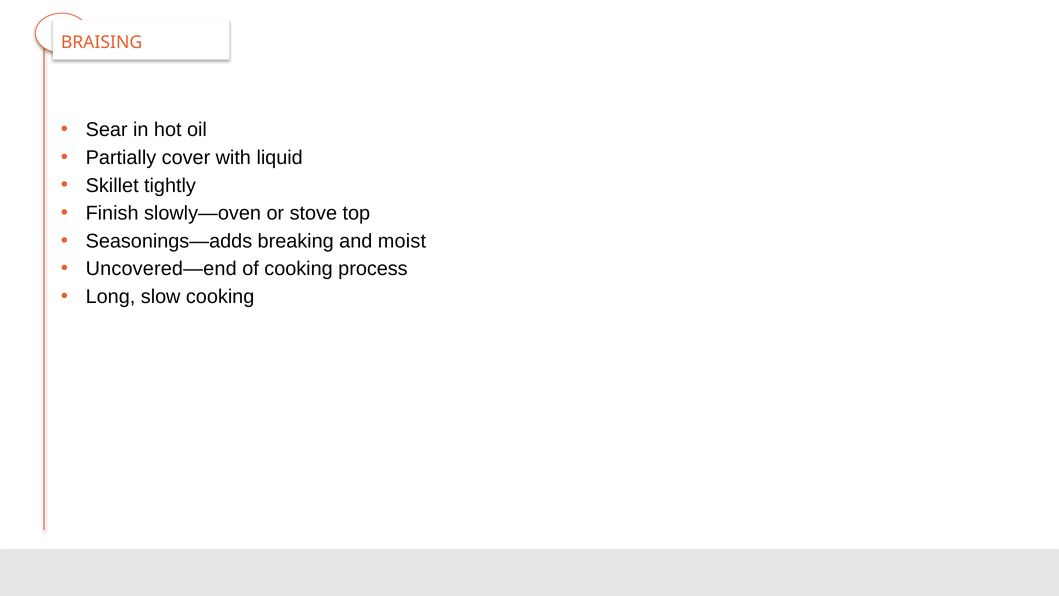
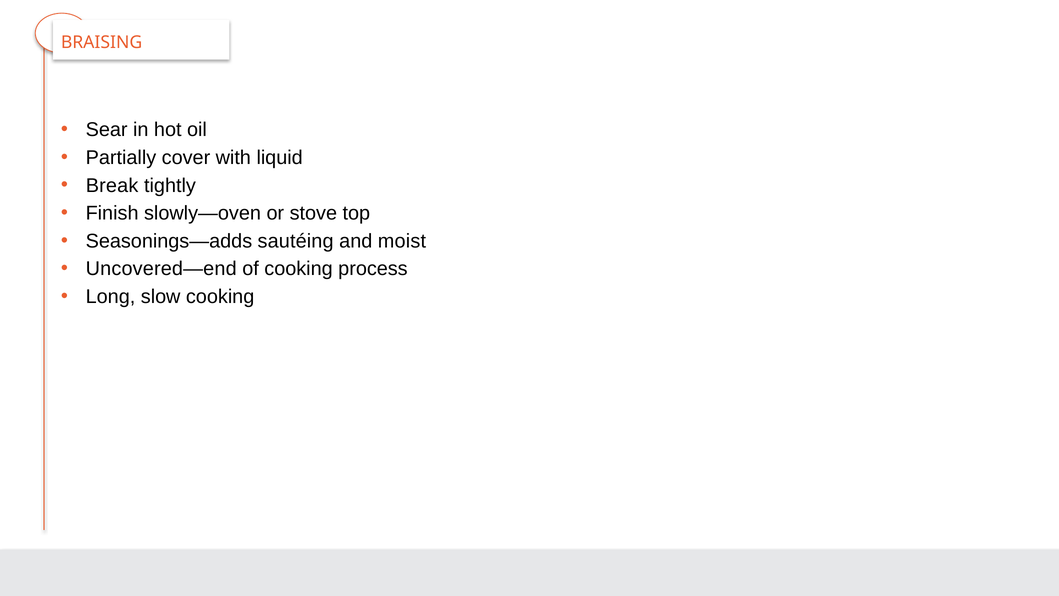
Skillet: Skillet -> Break
breaking: breaking -> sautéing
